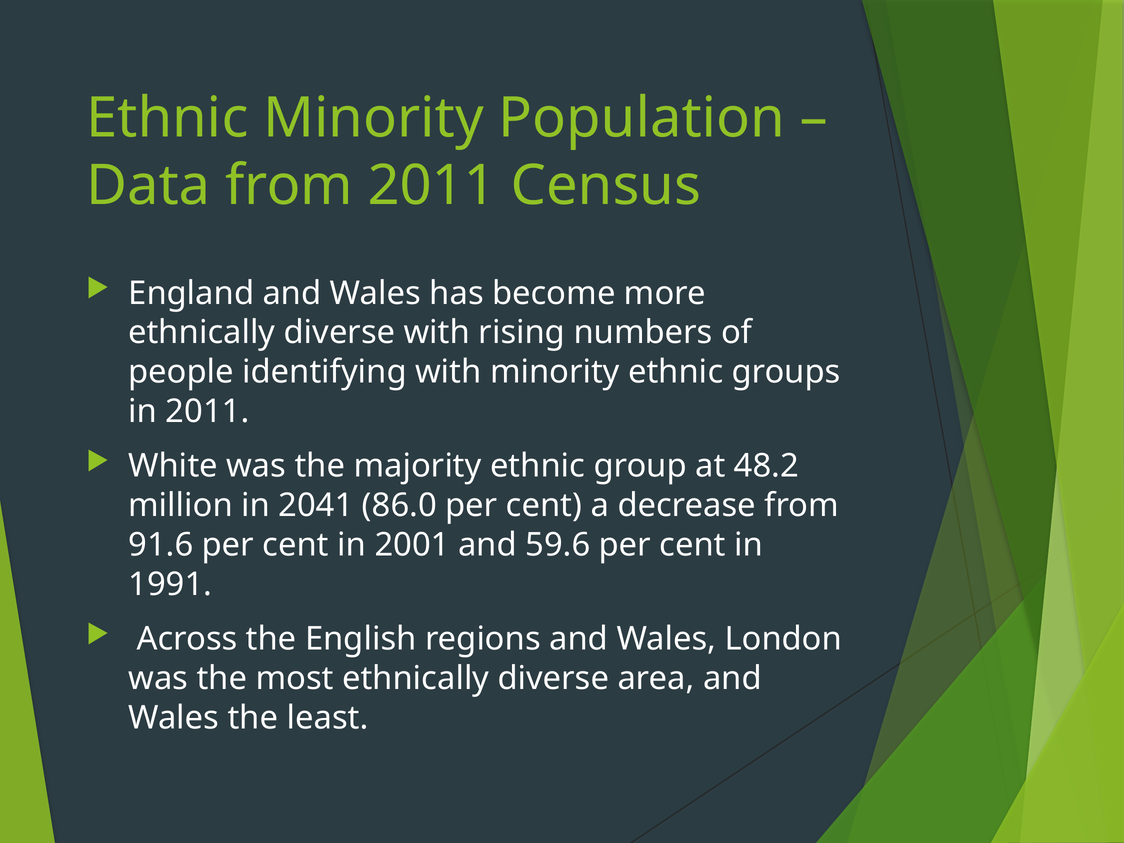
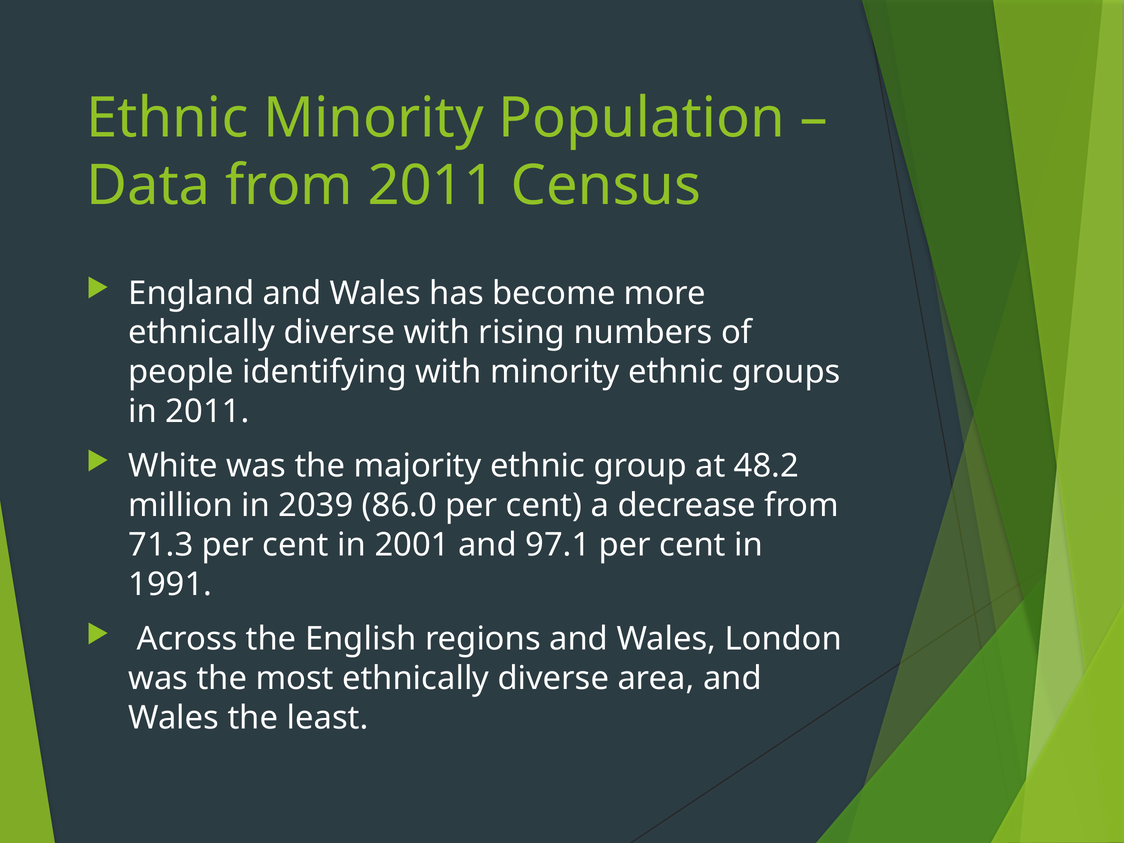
2041: 2041 -> 2039
91.6: 91.6 -> 71.3
59.6: 59.6 -> 97.1
